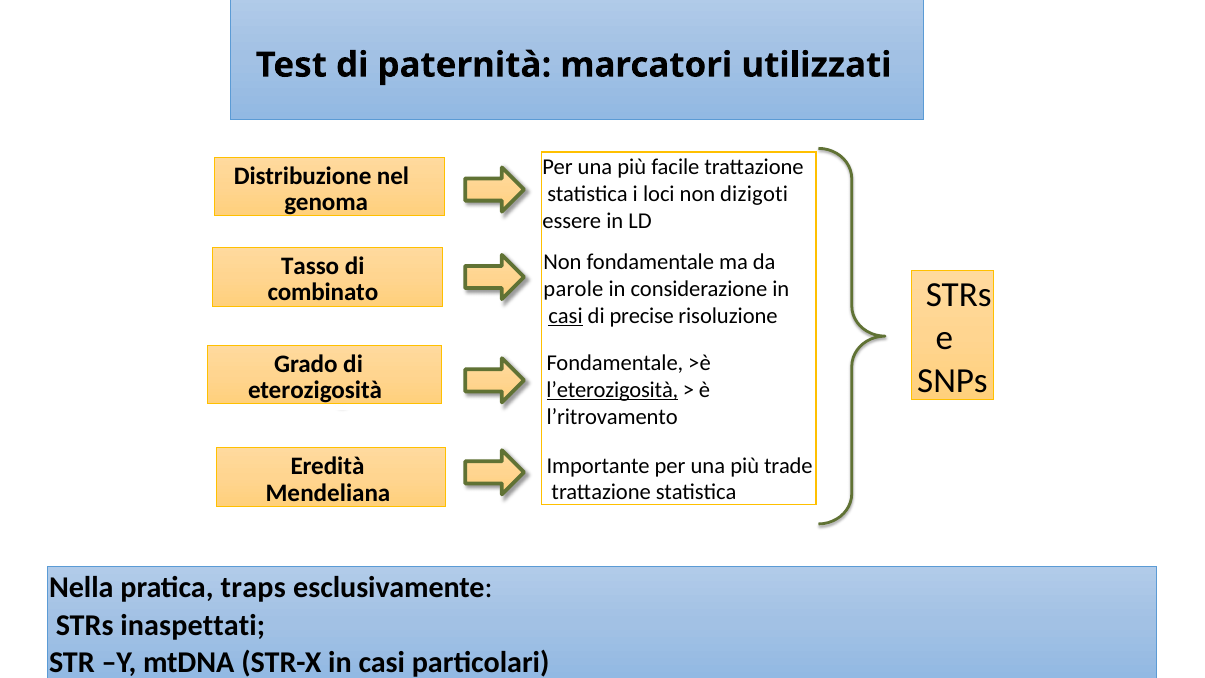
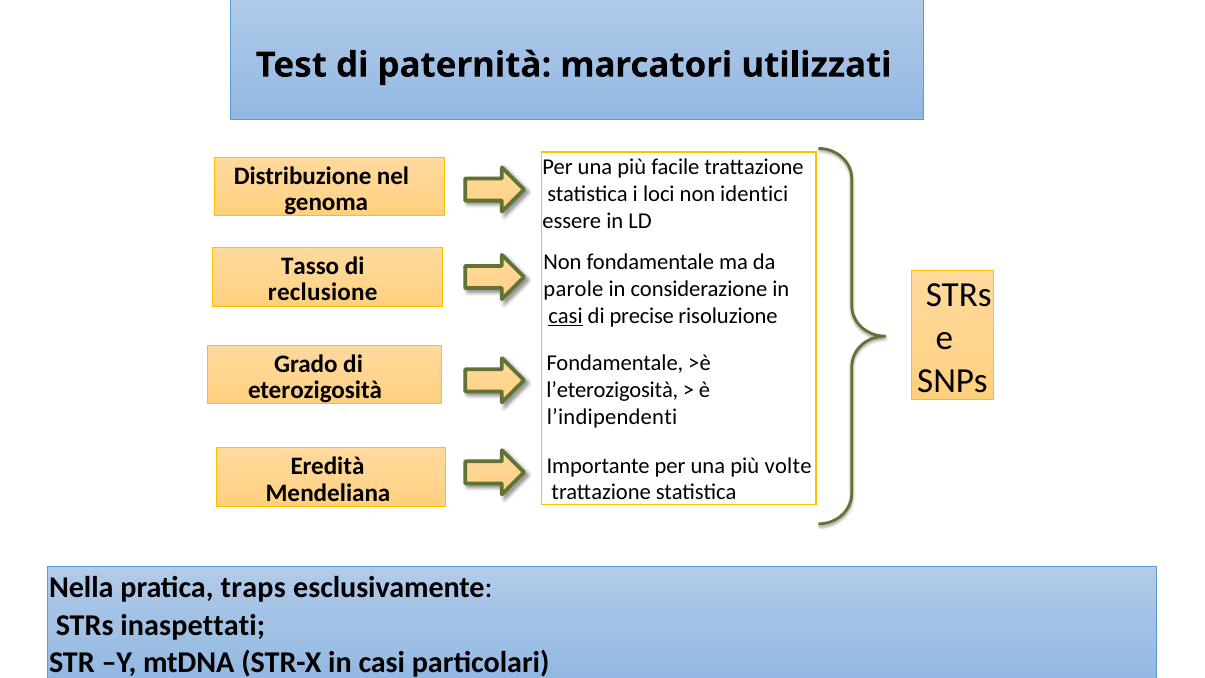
dizigoti: dizigoti -> identici
combinato: combinato -> reclusione
l’eterozigosità underline: present -> none
l’ritrovamento: l’ritrovamento -> l’indipendenti
trade: trade -> volte
